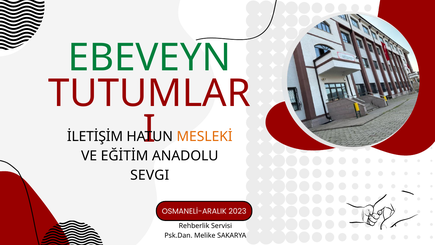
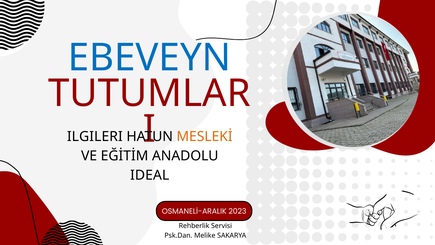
EBEVEYN colour: green -> blue
İLETİŞİM: İLETİŞİM -> ILGILERI
SEVGI: SEVGI -> IDEAL
